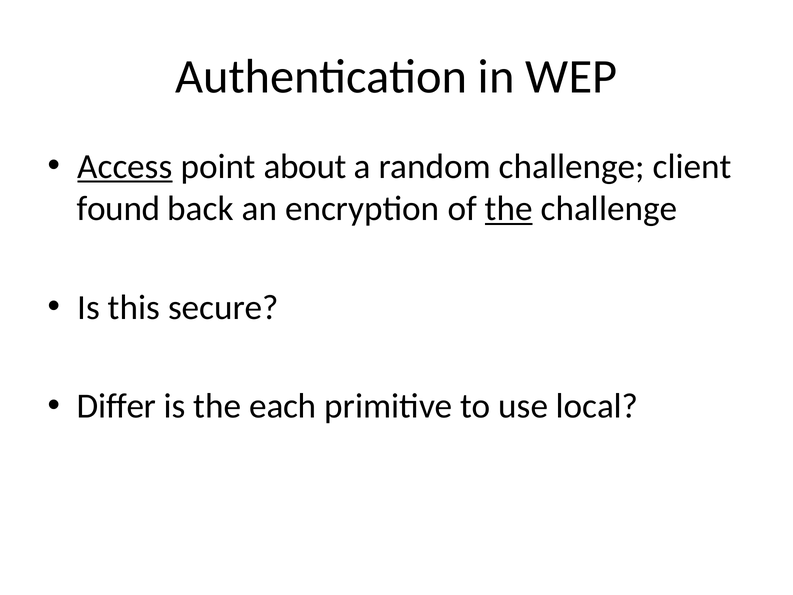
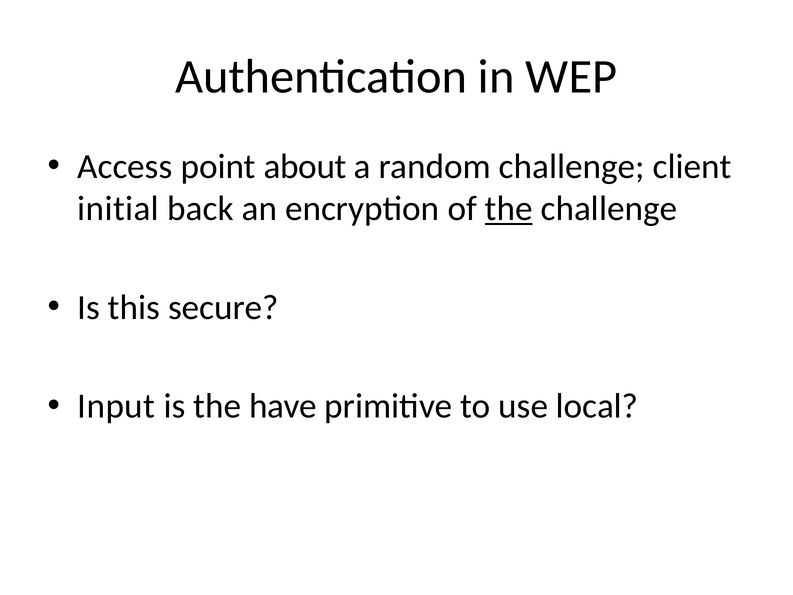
Access underline: present -> none
found: found -> initial
Differ: Differ -> Input
each: each -> have
